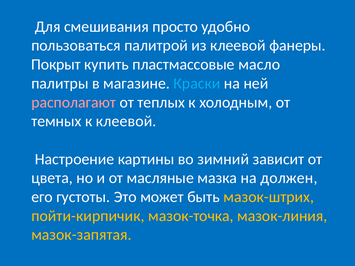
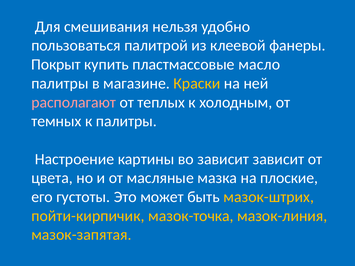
просто: просто -> нельзя
Краски colour: light blue -> yellow
к клеевой: клеевой -> палитры
во зимний: зимний -> зависит
должен: должен -> плоские
